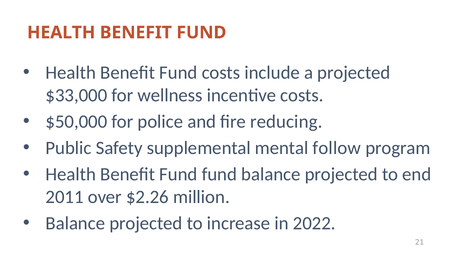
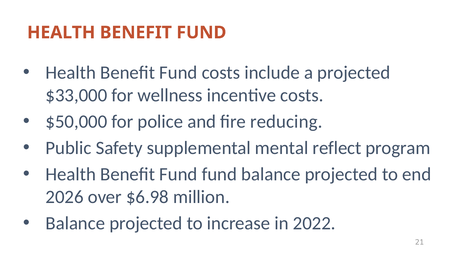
follow: follow -> reflect
2011: 2011 -> 2026
$2.26: $2.26 -> $6.98
